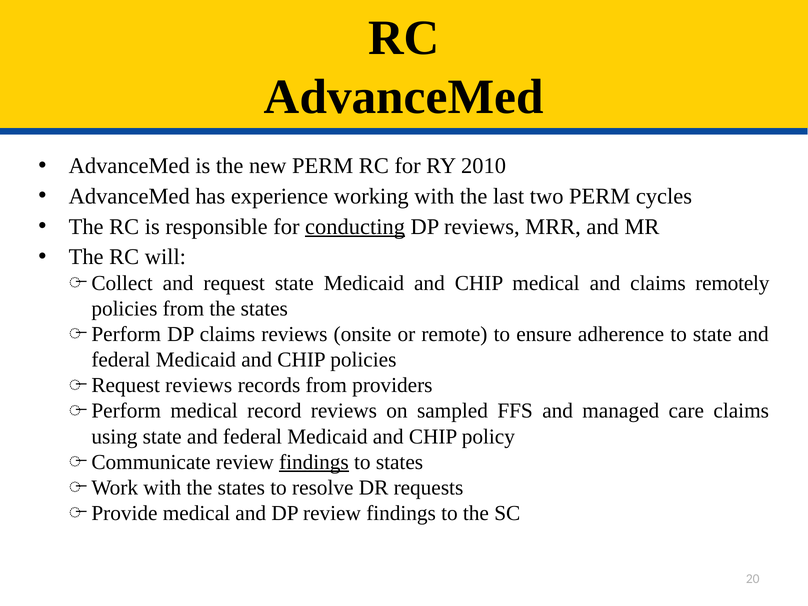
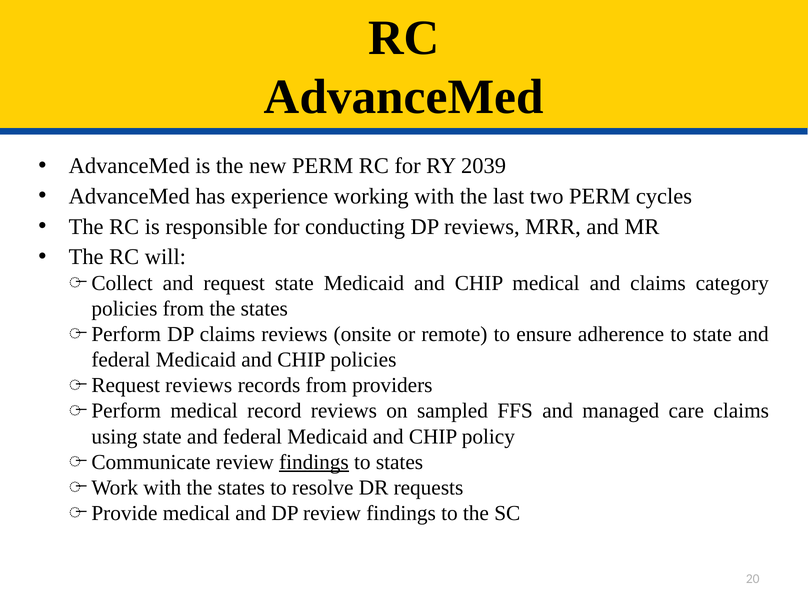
2010: 2010 -> 2039
conducting underline: present -> none
remotely: remotely -> category
